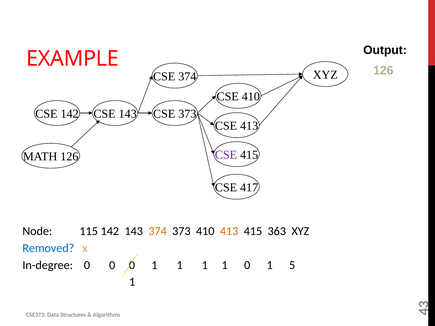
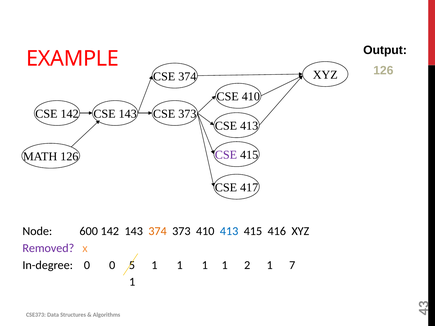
115: 115 -> 600
413 at (229, 231) colour: orange -> blue
363: 363 -> 416
Removed colour: blue -> purple
0 0 0: 0 -> 5
1 0: 0 -> 2
5: 5 -> 7
